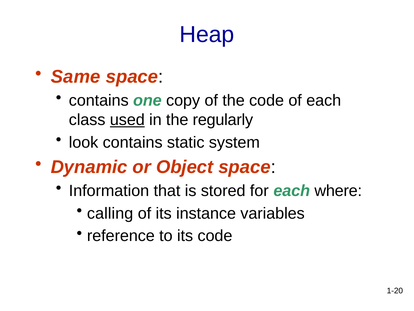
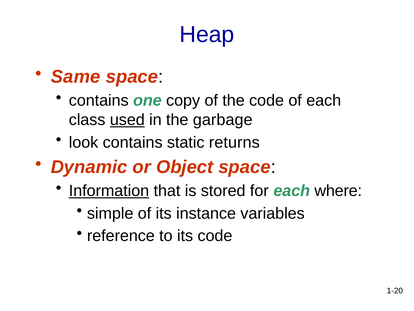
regularly: regularly -> garbage
system: system -> returns
Information underline: none -> present
calling: calling -> simple
